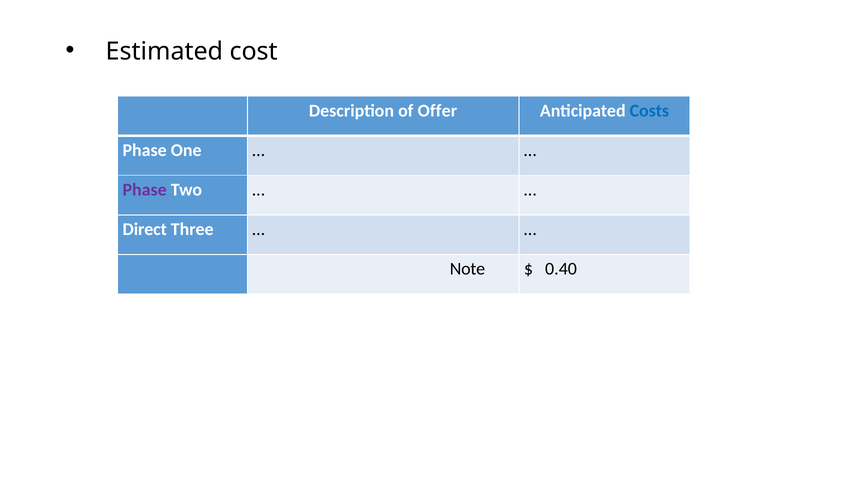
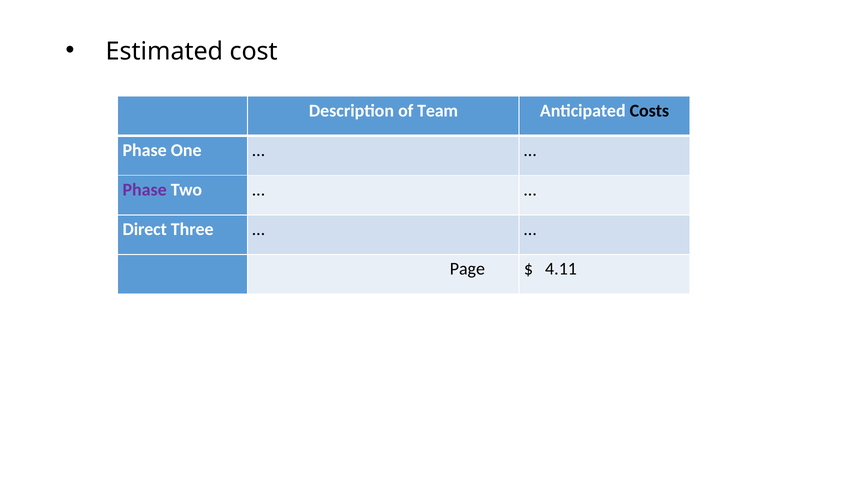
Offer: Offer -> Team
Costs colour: blue -> black
Note: Note -> Page
0.40: 0.40 -> 4.11
